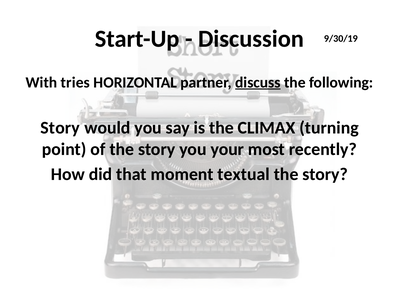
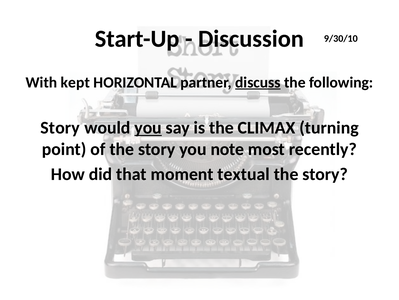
9/30/19: 9/30/19 -> 9/30/10
tries: tries -> kept
you at (148, 128) underline: none -> present
your: your -> note
